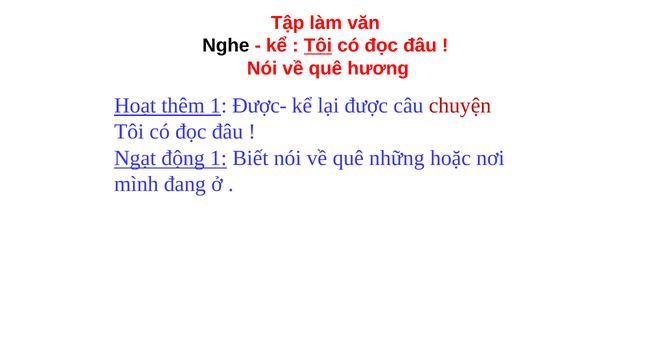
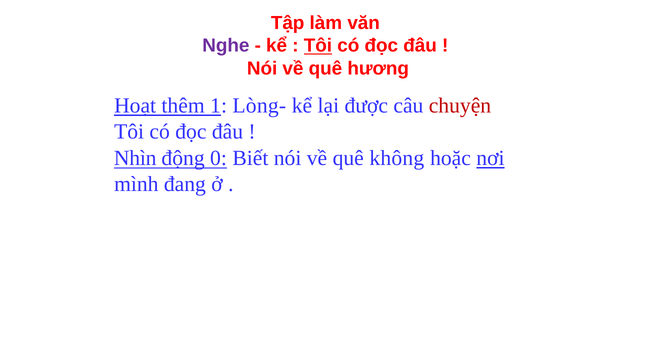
Nghe colour: black -> purple
Được-: Được- -> Lòng-
Ngạt: Ngạt -> Nhìn
động 1: 1 -> 0
những: những -> không
nơi underline: none -> present
